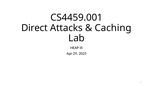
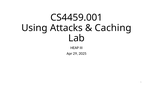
Direct: Direct -> Using
